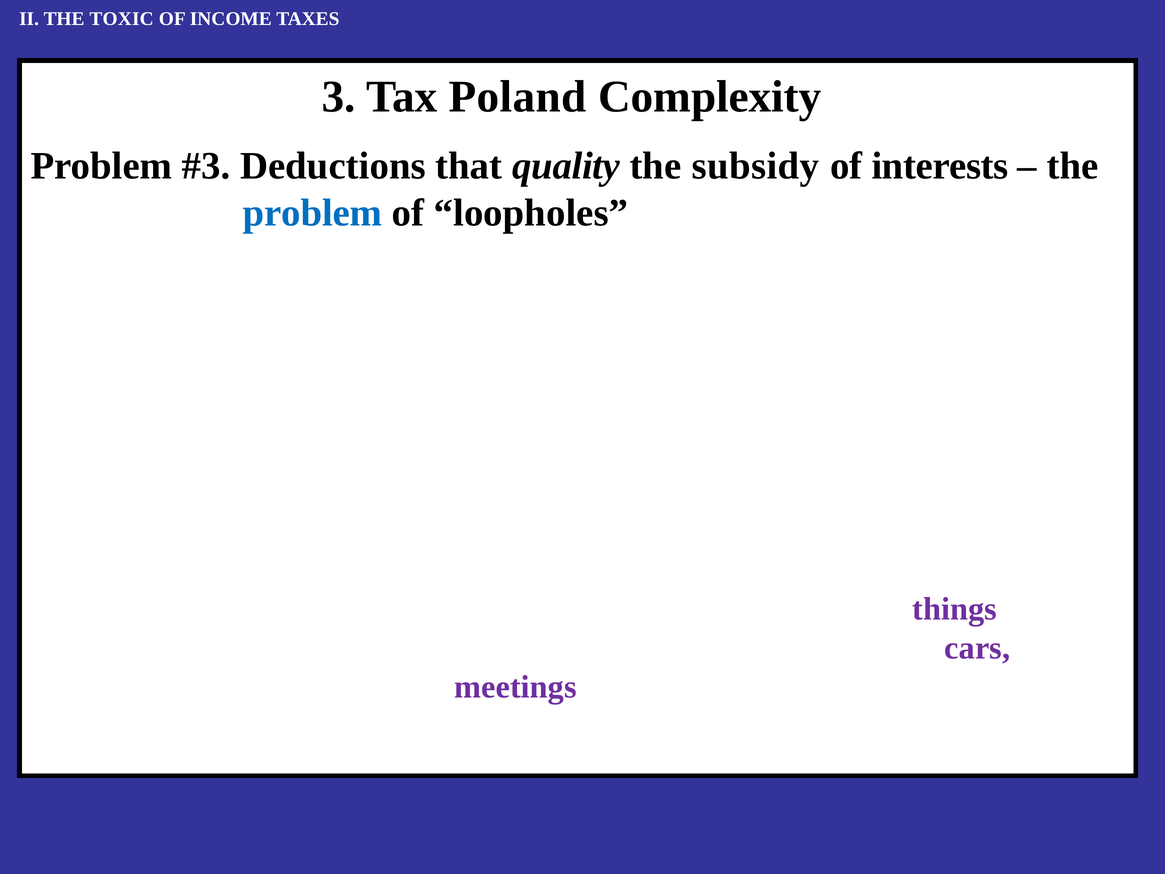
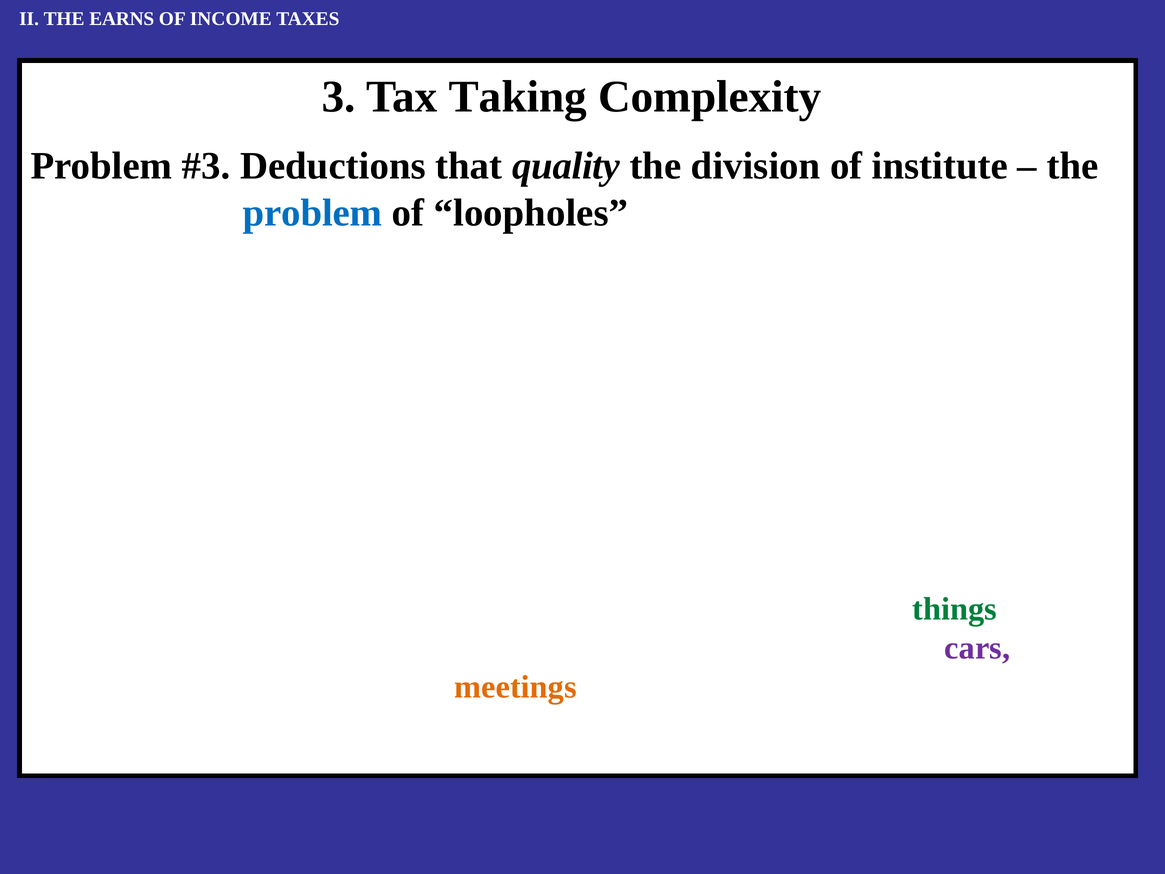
TOXIC: TOXIC -> EARNS
Poland: Poland -> Taking
subsidy at (755, 166): subsidy -> division
interests: interests -> institute
things colour: purple -> green
meetings colour: purple -> orange
